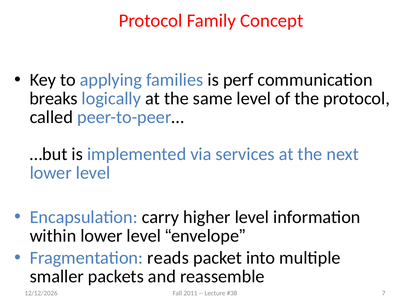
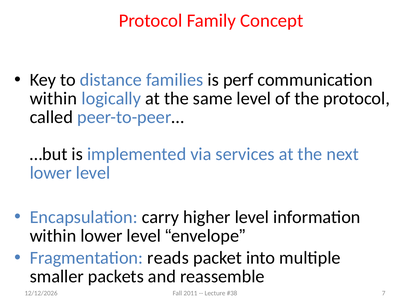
applying: applying -> distance
breaks at (54, 99): breaks -> within
